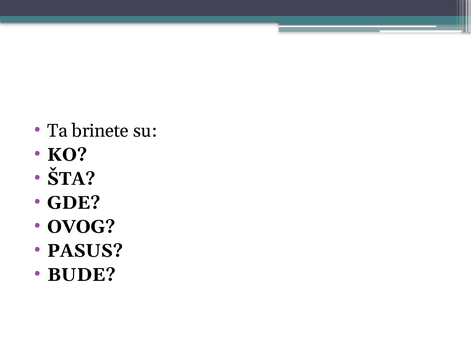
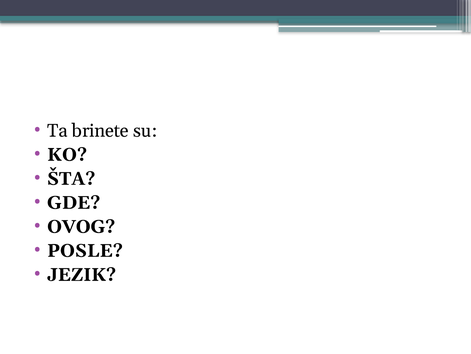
PASUS: PASUS -> POSLE
BUDE: BUDE -> JEZIK
